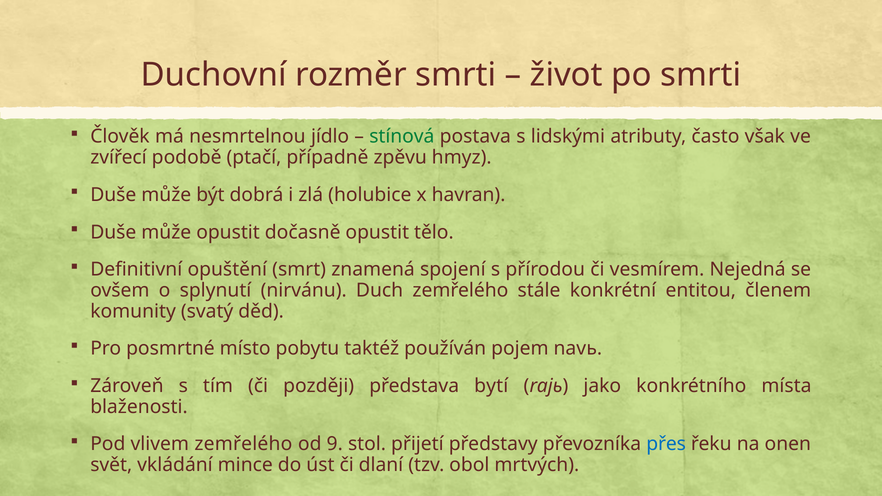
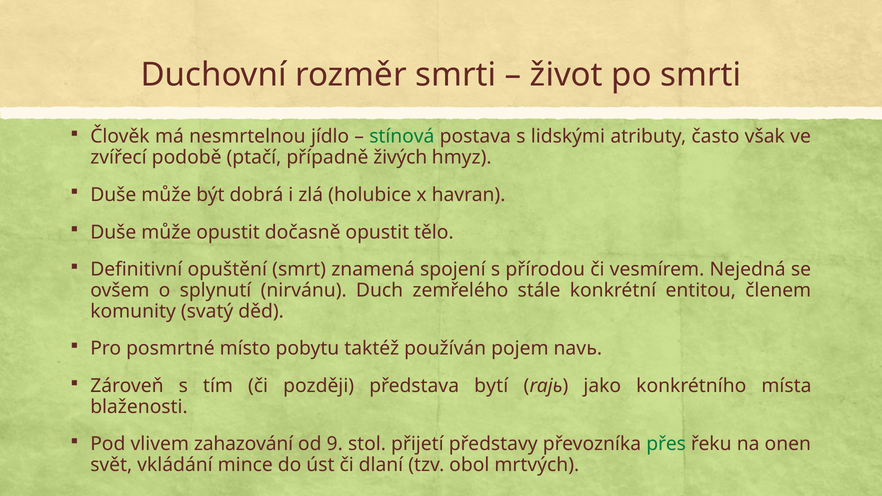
zpěvu: zpěvu -> živých
vlivem zemřelého: zemřelého -> zahazování
přes colour: blue -> green
